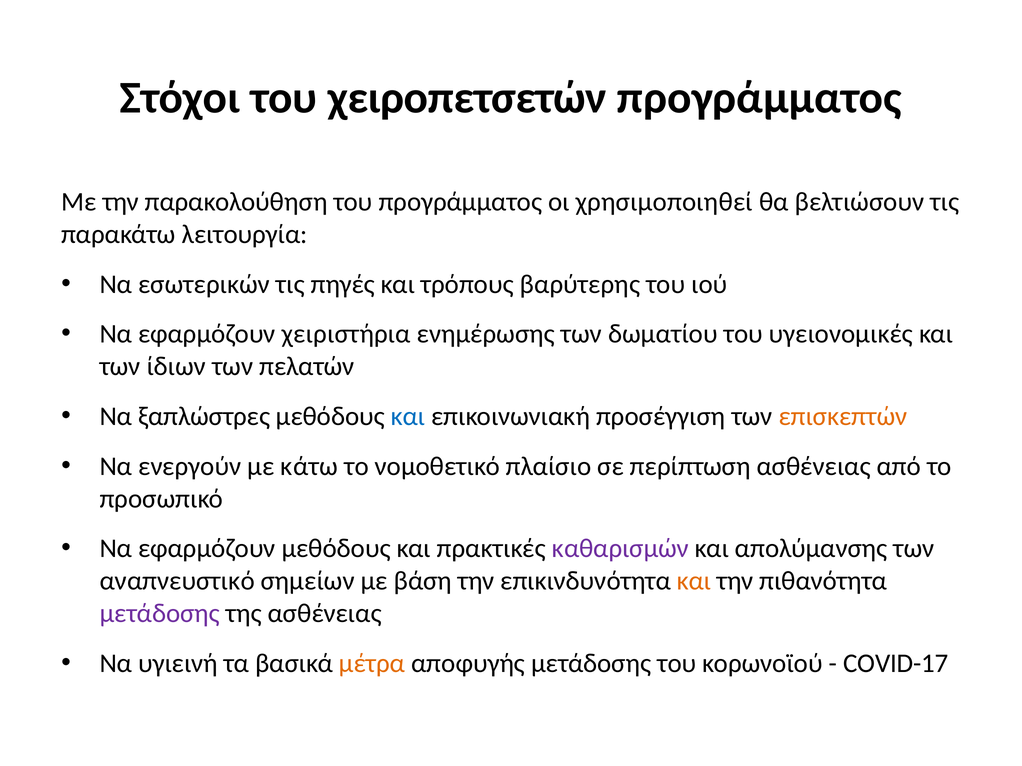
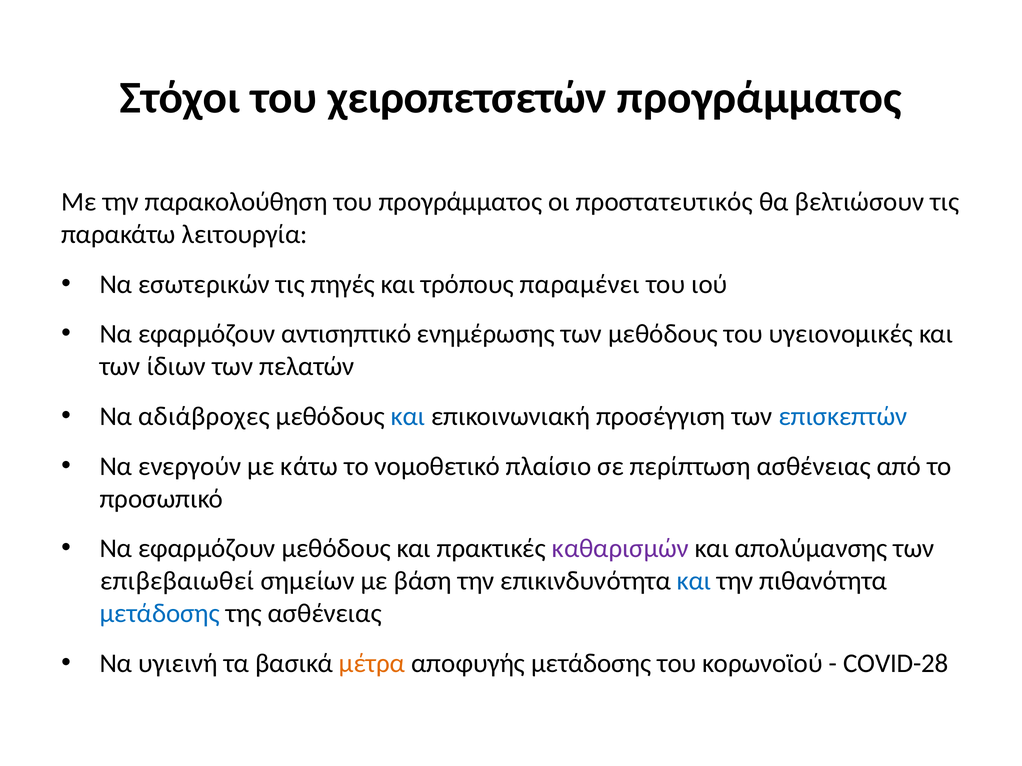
χρησιμοποιηθεί: χρησιμοποιηθεί -> προστατευτικός
βαρύτερης: βαρύτερης -> παραμένει
χειριστήρια: χειριστήρια -> αντισηπτικό
των δωματίου: δωματίου -> μεθόδους
ξαπλώστρες: ξαπλώστρες -> αδιάβροχες
επισκεπτών colour: orange -> blue
αναπνευστικό: αναπνευστικό -> επιβεβαιωθεί
και at (694, 581) colour: orange -> blue
μετάδοσης at (160, 614) colour: purple -> blue
COVID-17: COVID-17 -> COVID-28
